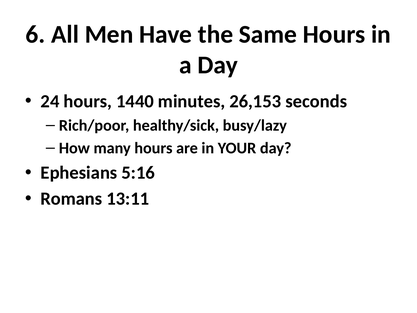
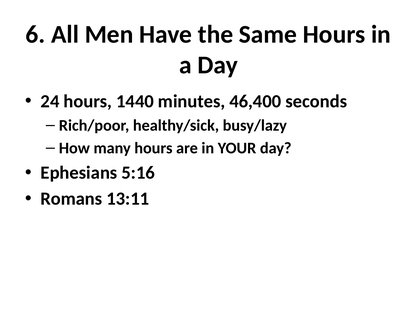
26,153: 26,153 -> 46,400
